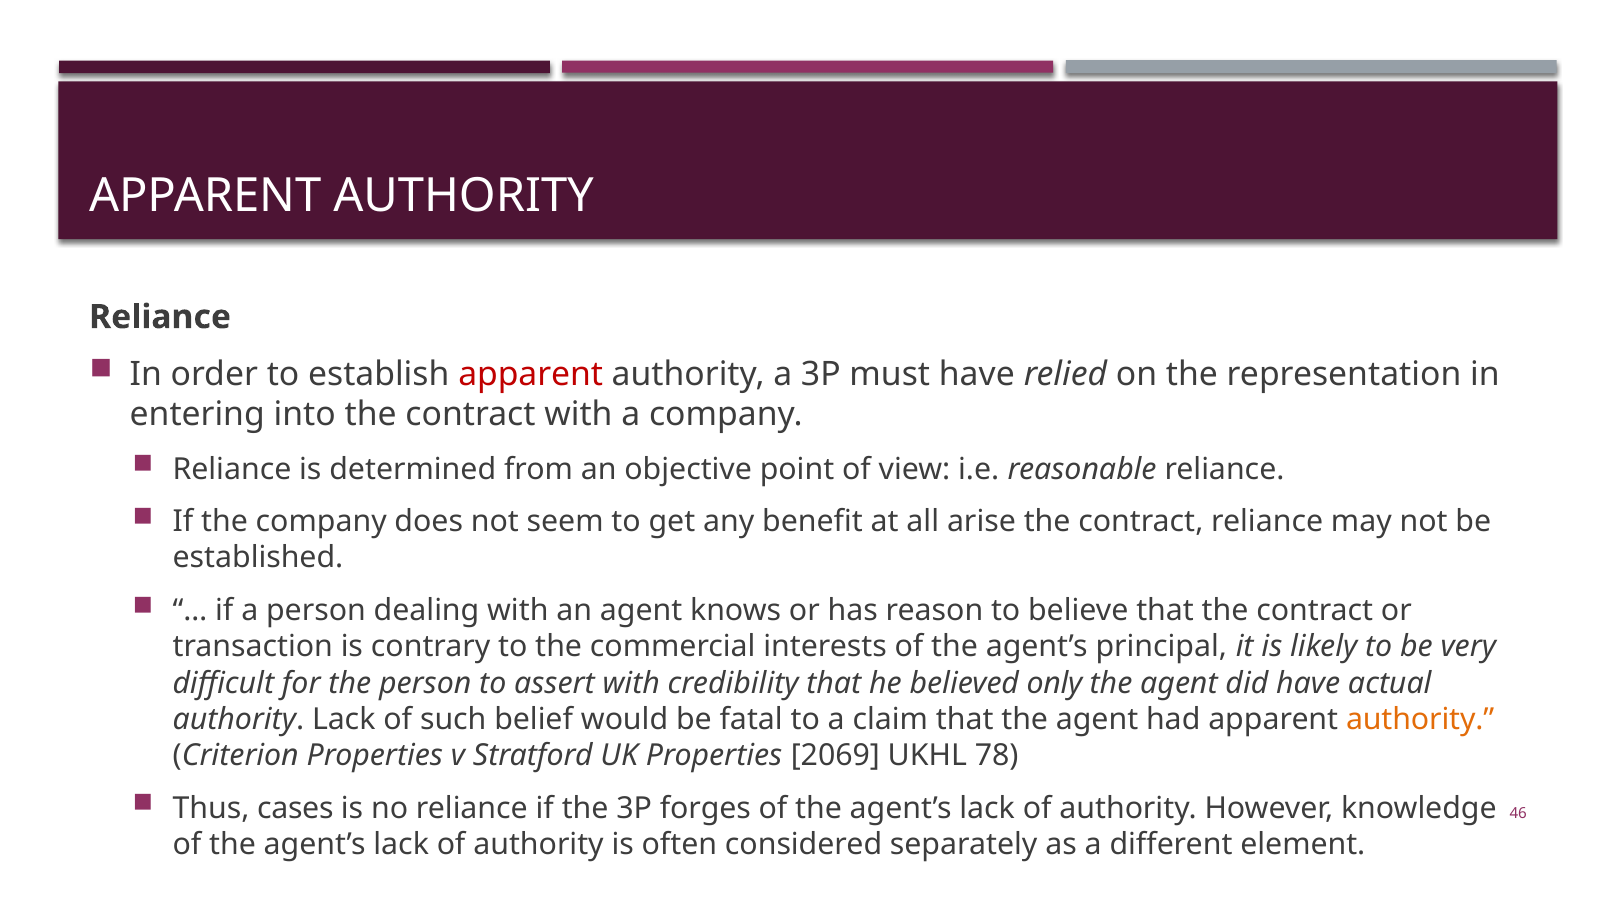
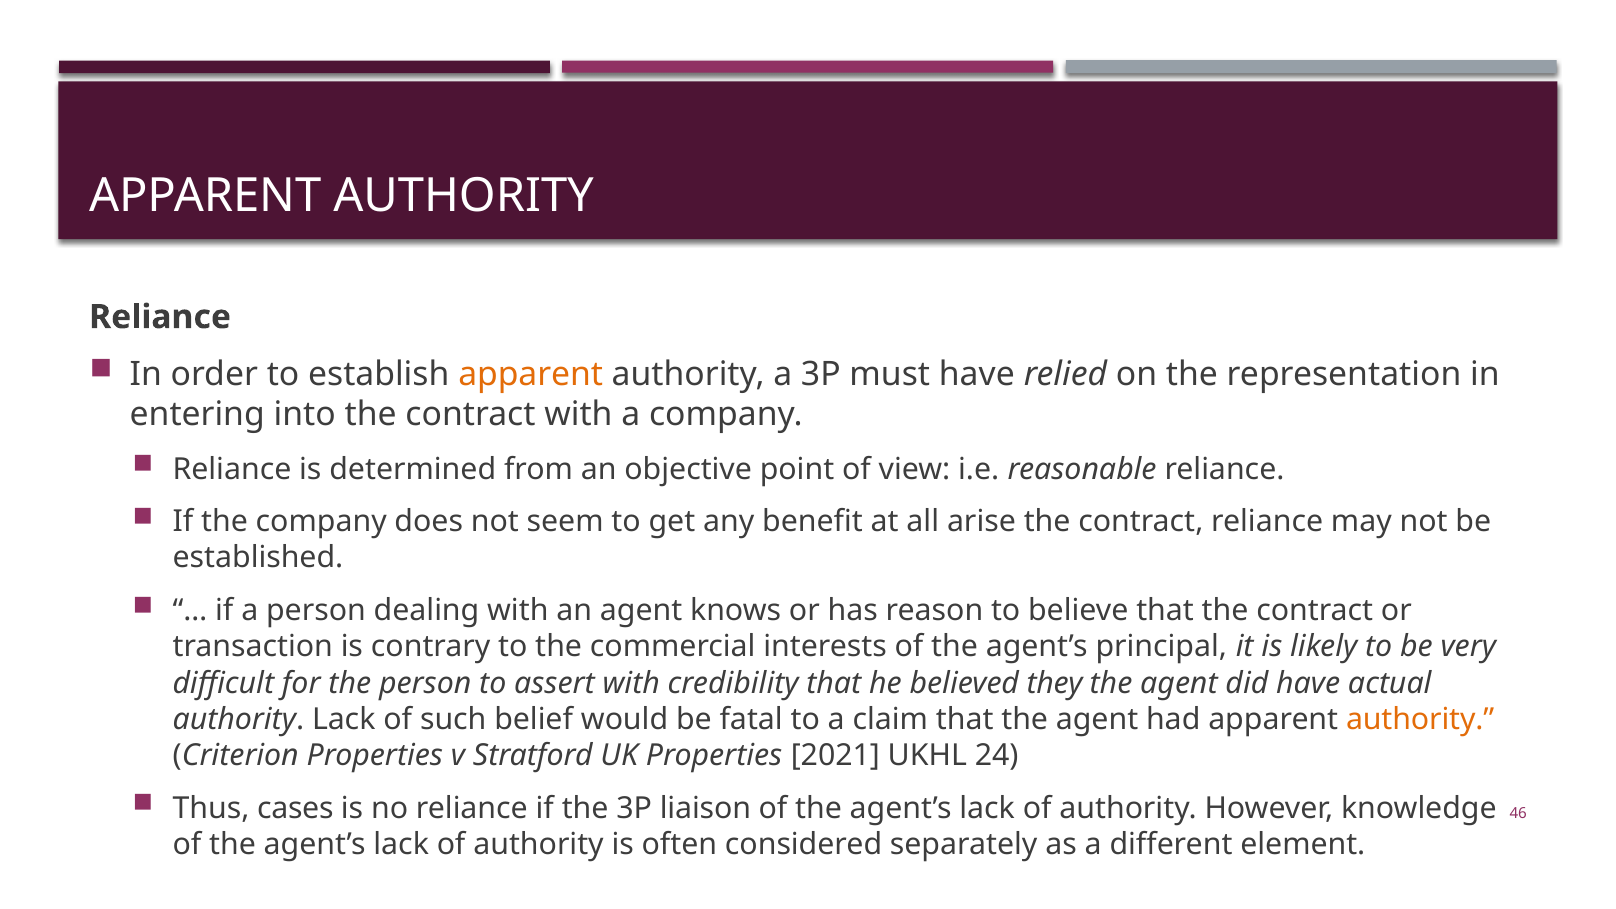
apparent at (531, 374) colour: red -> orange
only: only -> they
2069: 2069 -> 2021
78: 78 -> 24
forges: forges -> liaison
